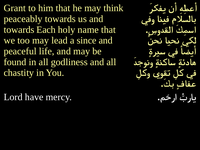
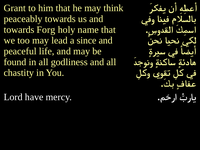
Each: Each -> Forg
